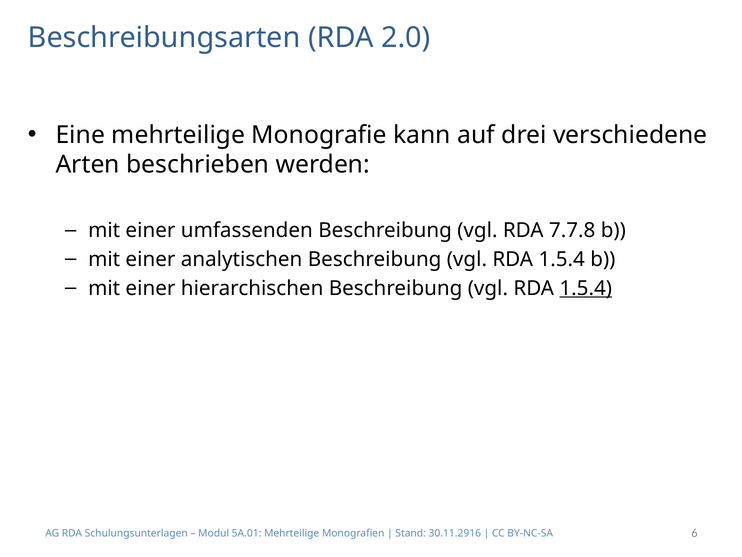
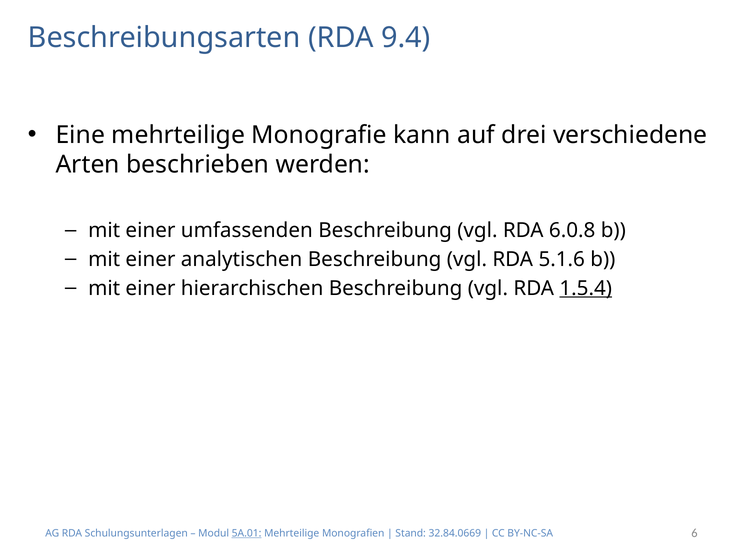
2.0: 2.0 -> 9.4
7.7.8: 7.7.8 -> 6.0.8
1.5.4 at (562, 259): 1.5.4 -> 5.1.6
5A.01 underline: none -> present
30.11.2916: 30.11.2916 -> 32.84.0669
